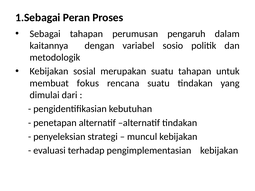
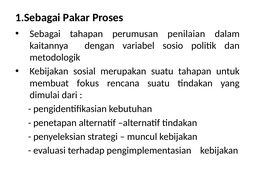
Peran: Peran -> Pakar
pengaruh: pengaruh -> penilaian
